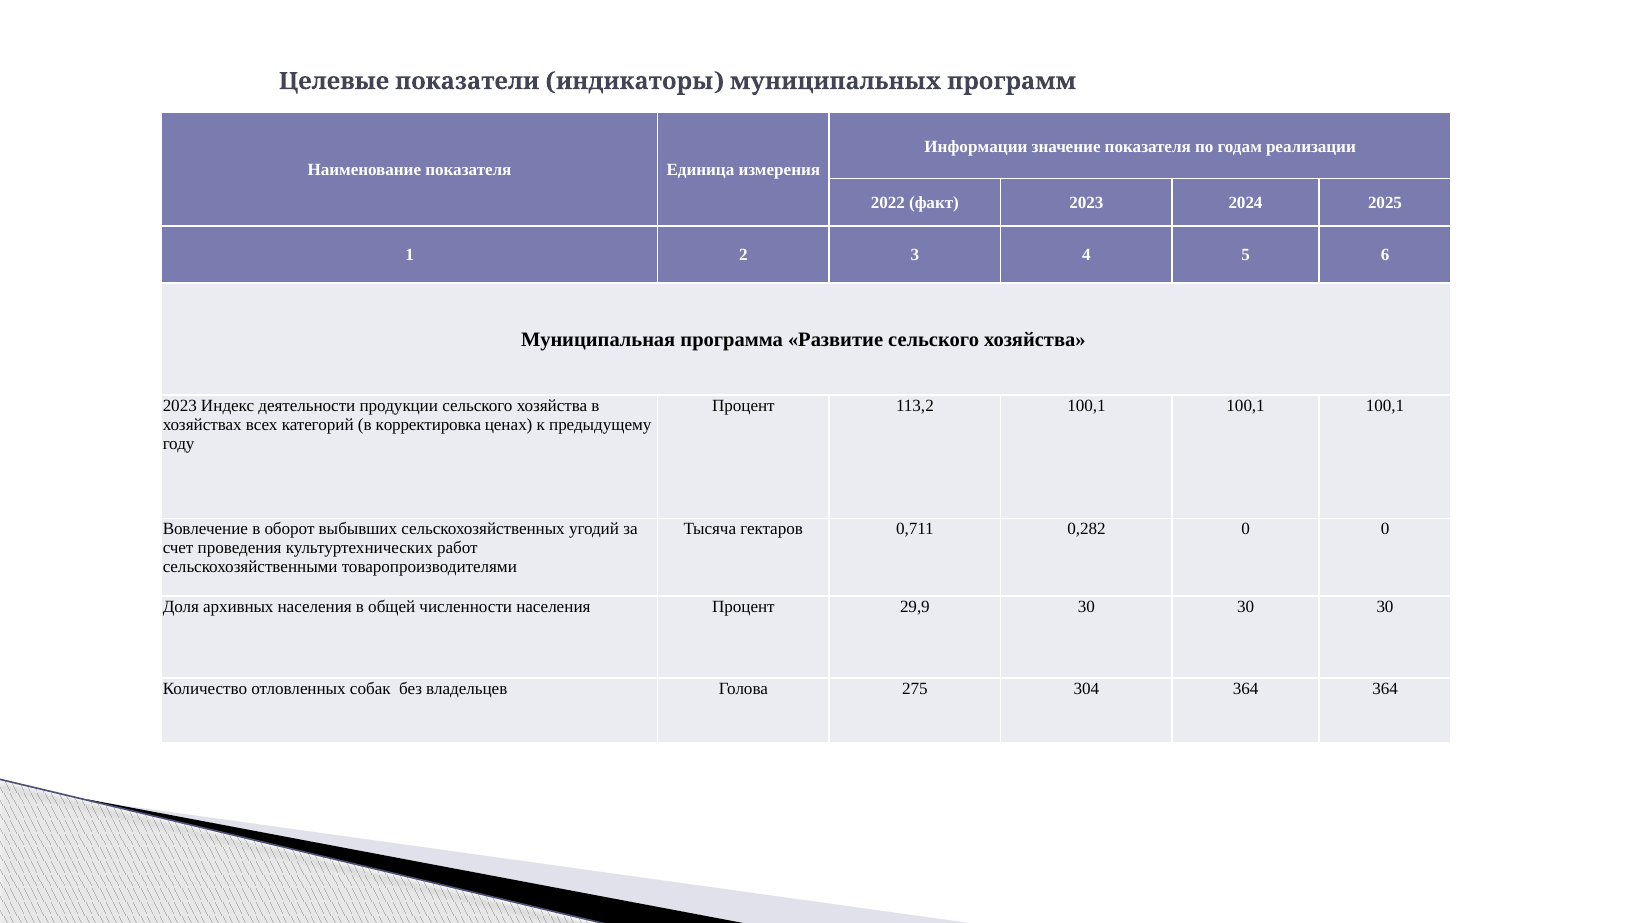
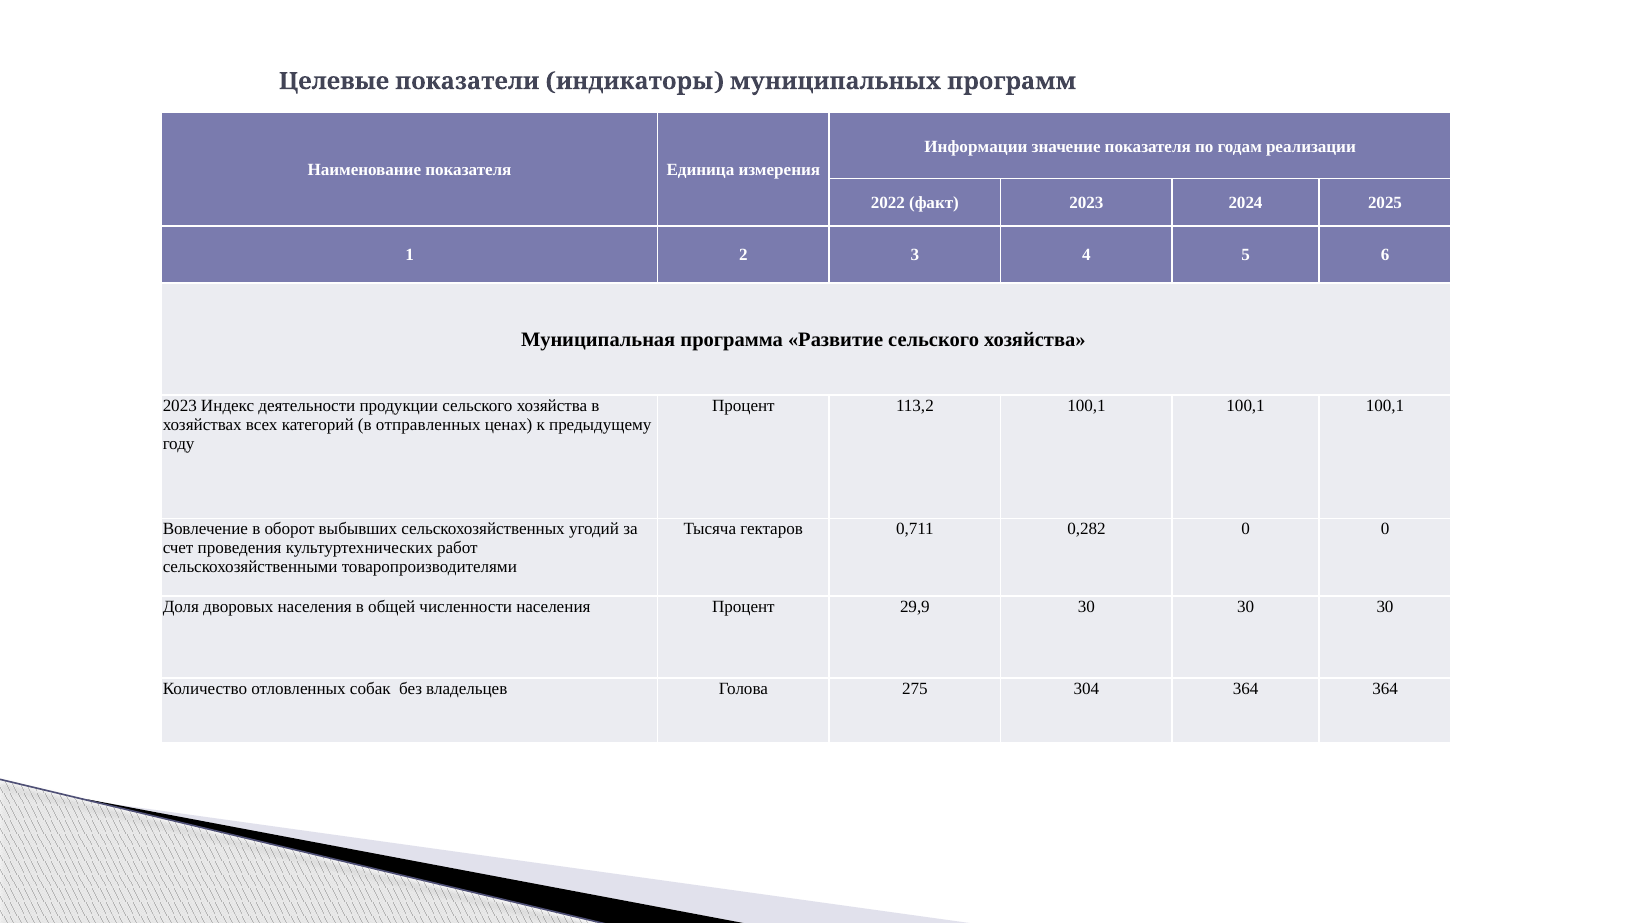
корректировка: корректировка -> отправленных
архивных: архивных -> дворовых
